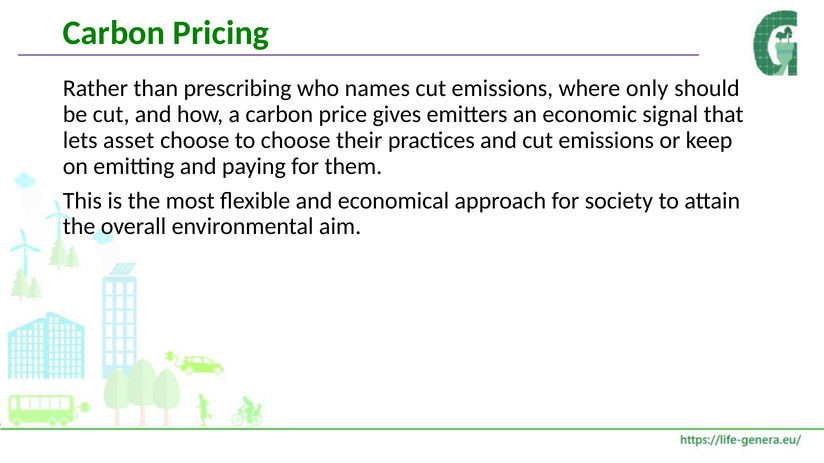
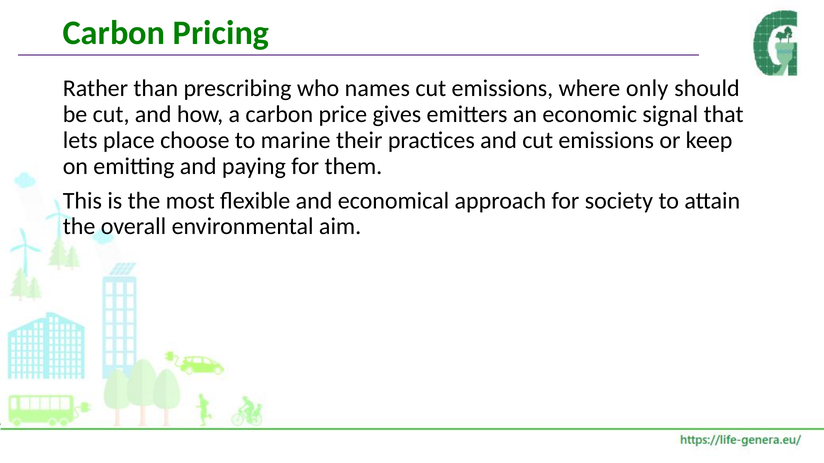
asset: asset -> place
to choose: choose -> marine
